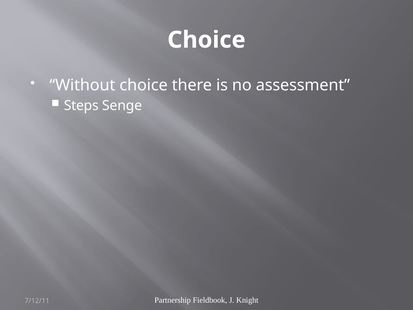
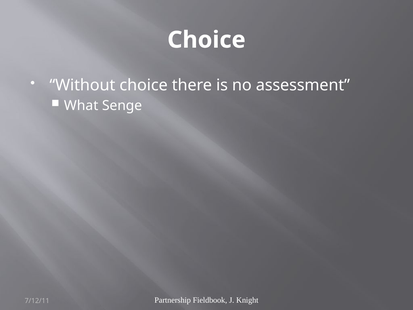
Steps: Steps -> What
